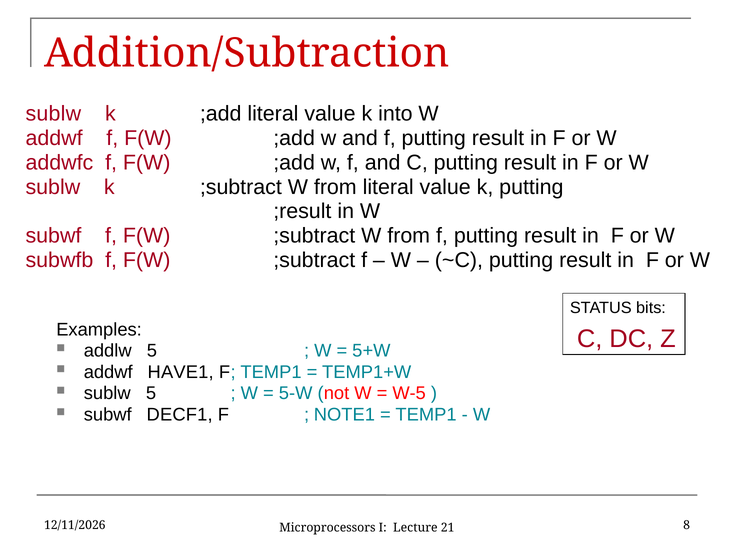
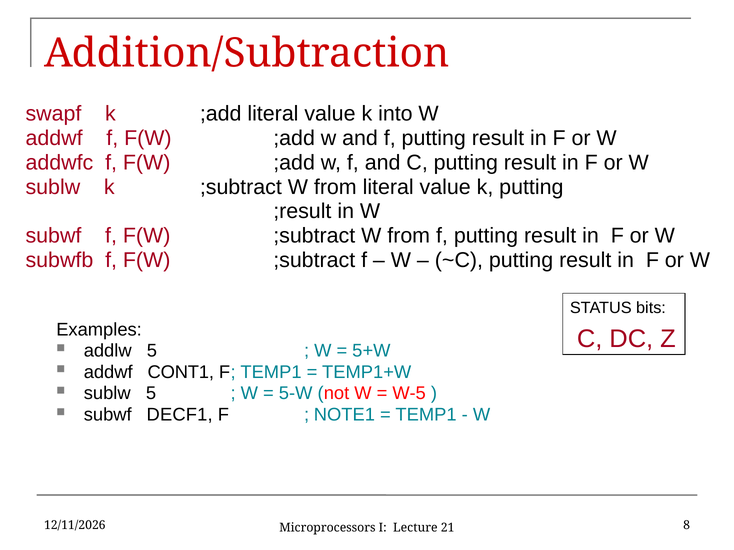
sublw at (53, 114): sublw -> swapf
HAVE1: HAVE1 -> CONT1
